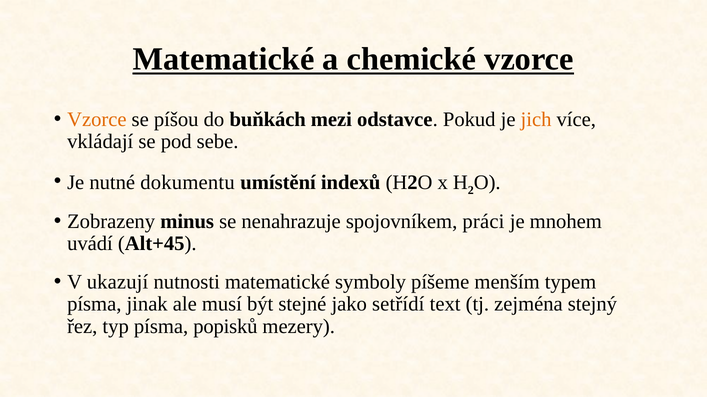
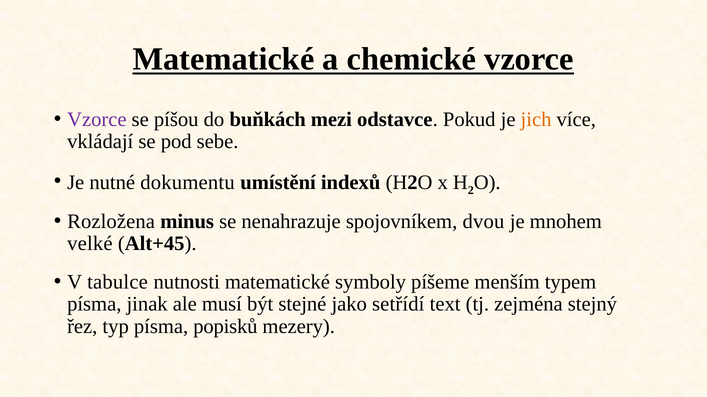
Vzorce at (97, 119) colour: orange -> purple
Zobrazeny: Zobrazeny -> Rozložena
práci: práci -> dvou
uvádí: uvádí -> velké
ukazují: ukazují -> tabulce
